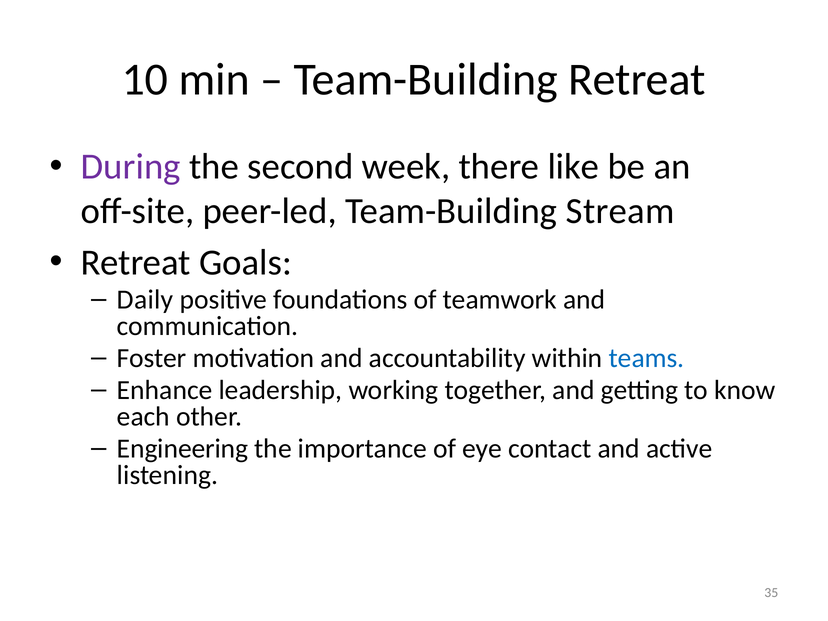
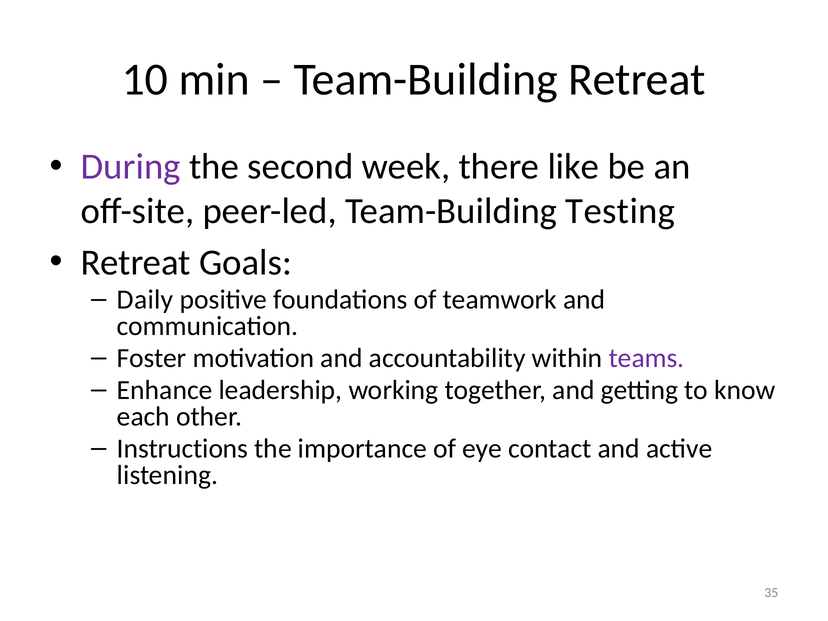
Stream: Stream -> Testing
teams colour: blue -> purple
Engineering: Engineering -> Instructions
